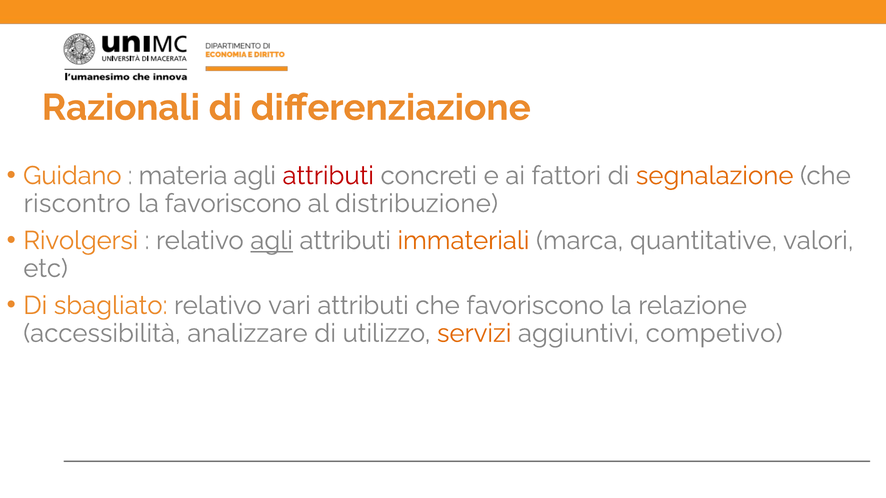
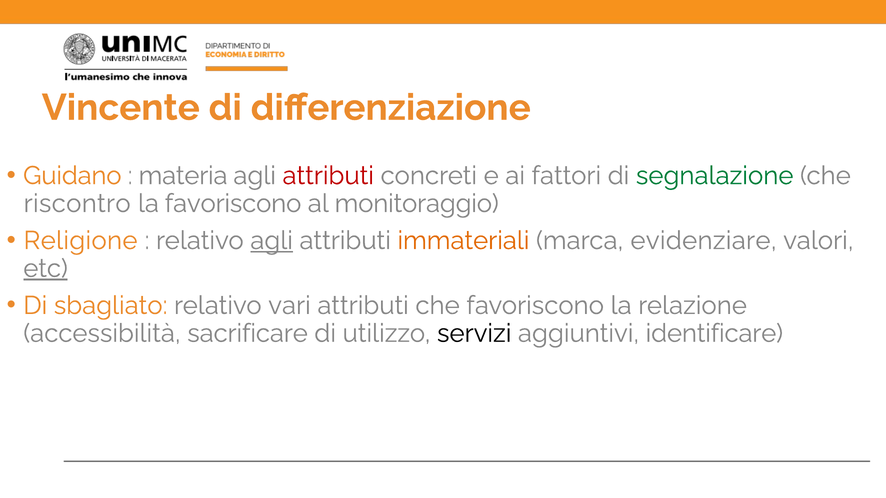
Razionali: Razionali -> Vincente
segnalazione colour: orange -> green
distribuzione: distribuzione -> monitoraggio
Rivolgersi: Rivolgersi -> Religione
quantitative: quantitative -> evidenziare
etc underline: none -> present
analizzare: analizzare -> sacrificare
servizi colour: orange -> black
competivo: competivo -> identificare
